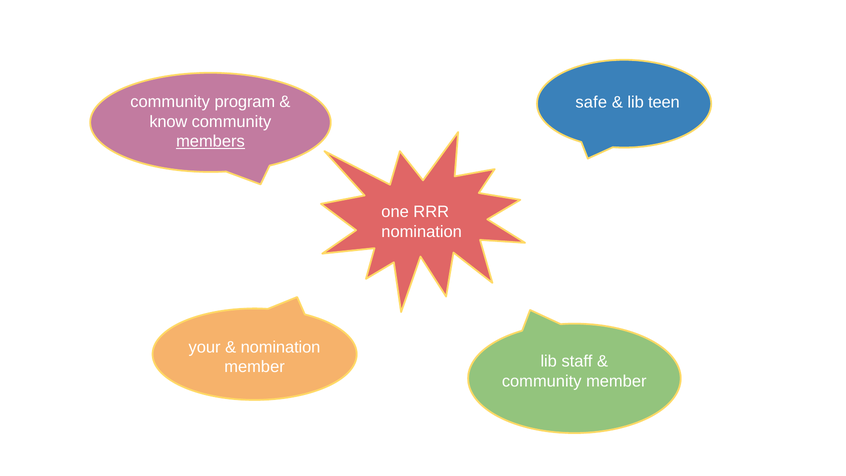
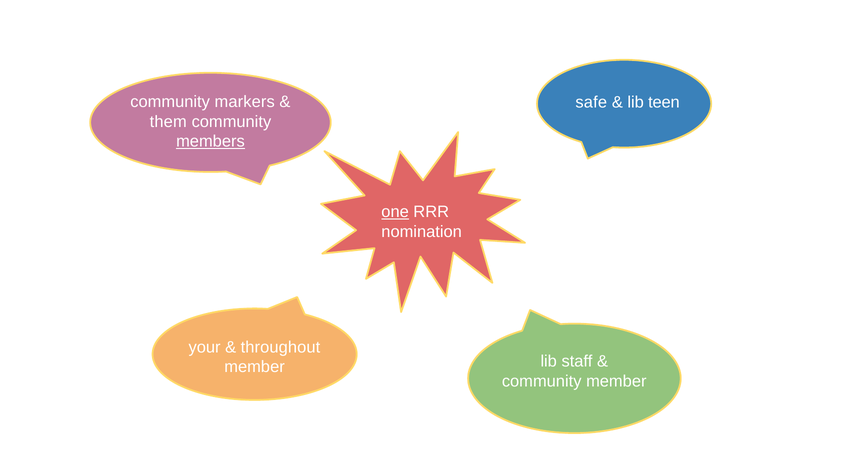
program: program -> markers
know: know -> them
one underline: none -> present
nomination at (281, 347): nomination -> throughout
